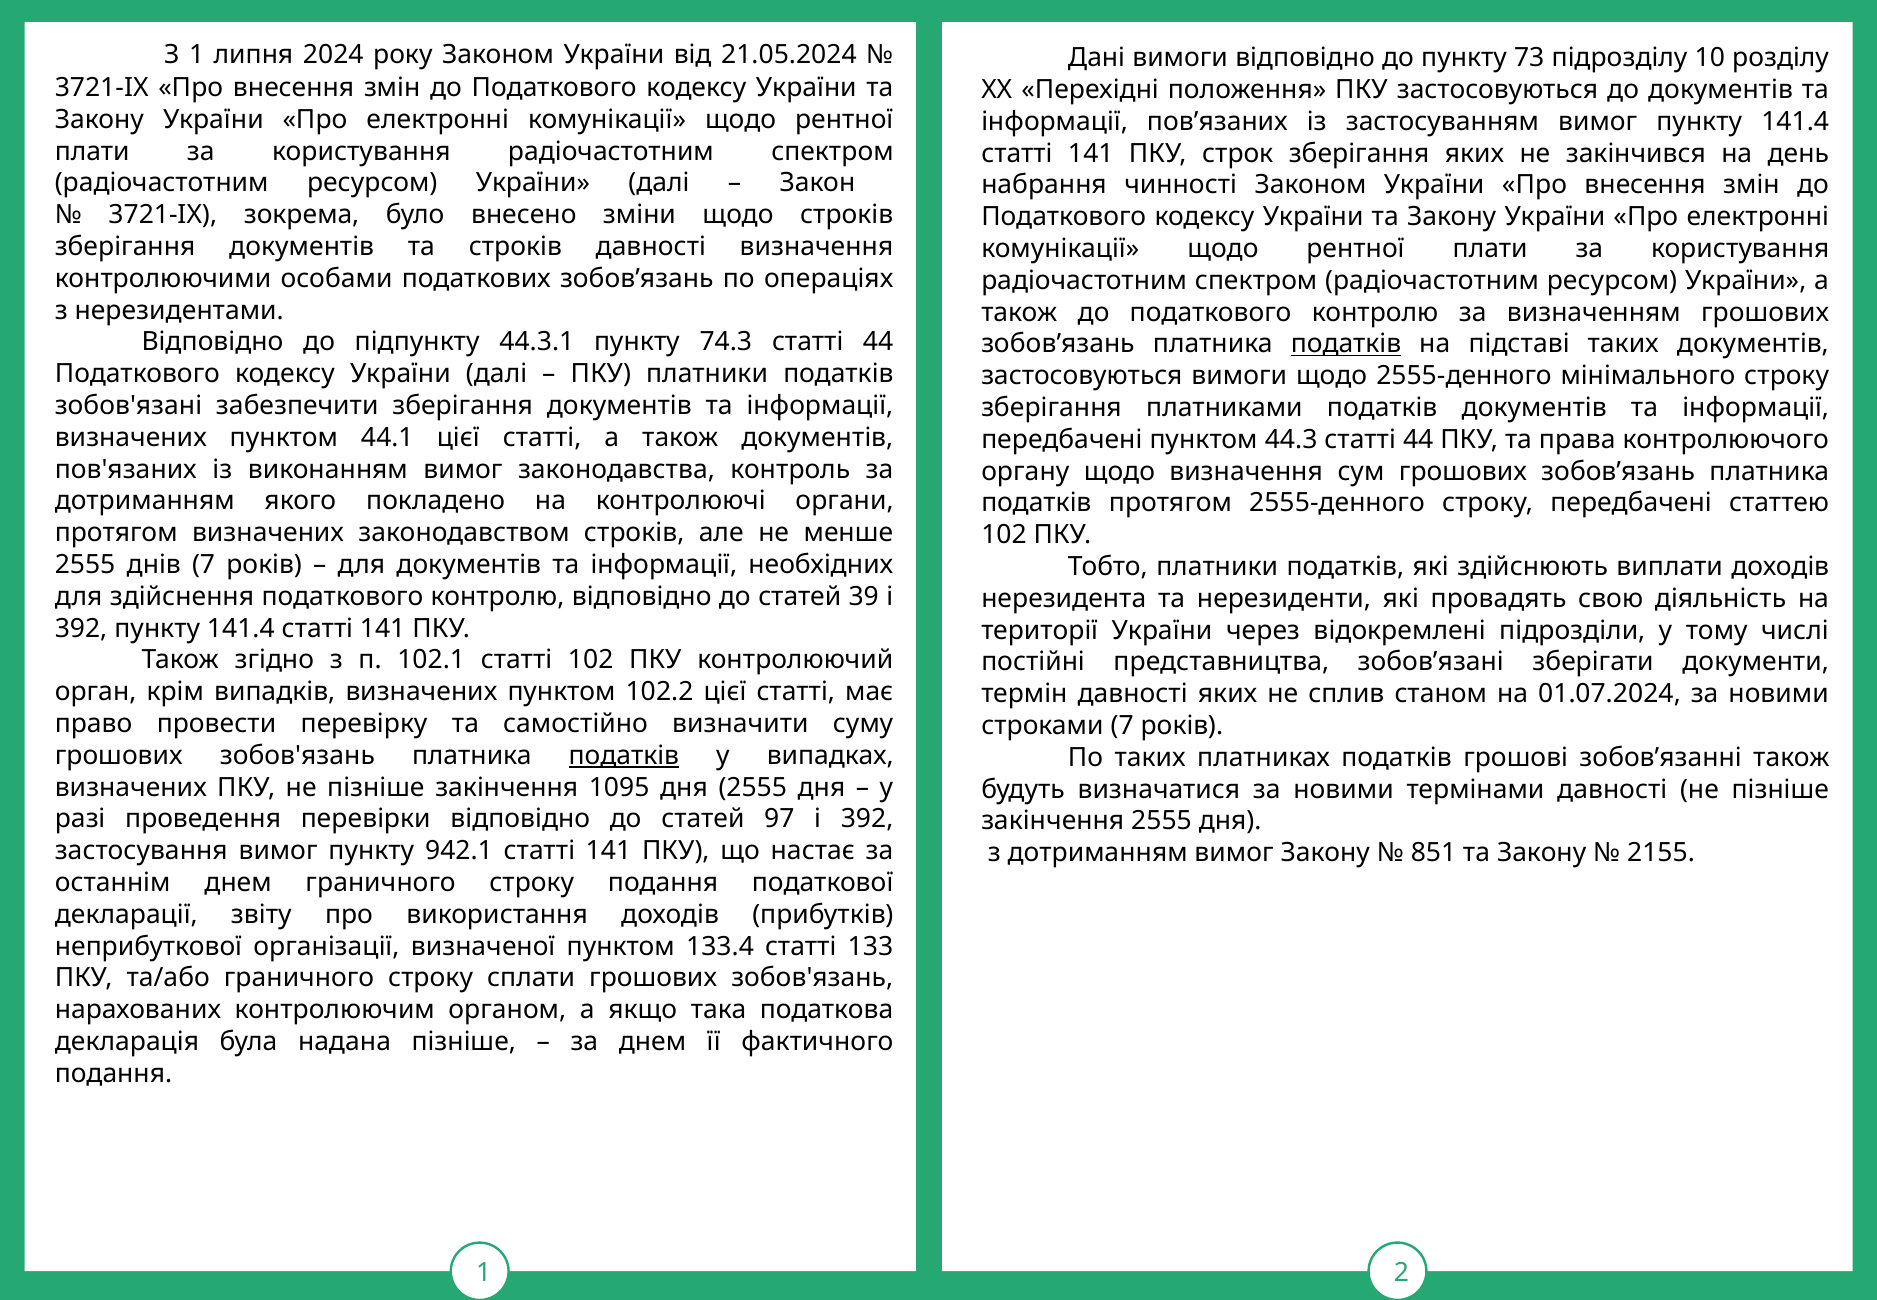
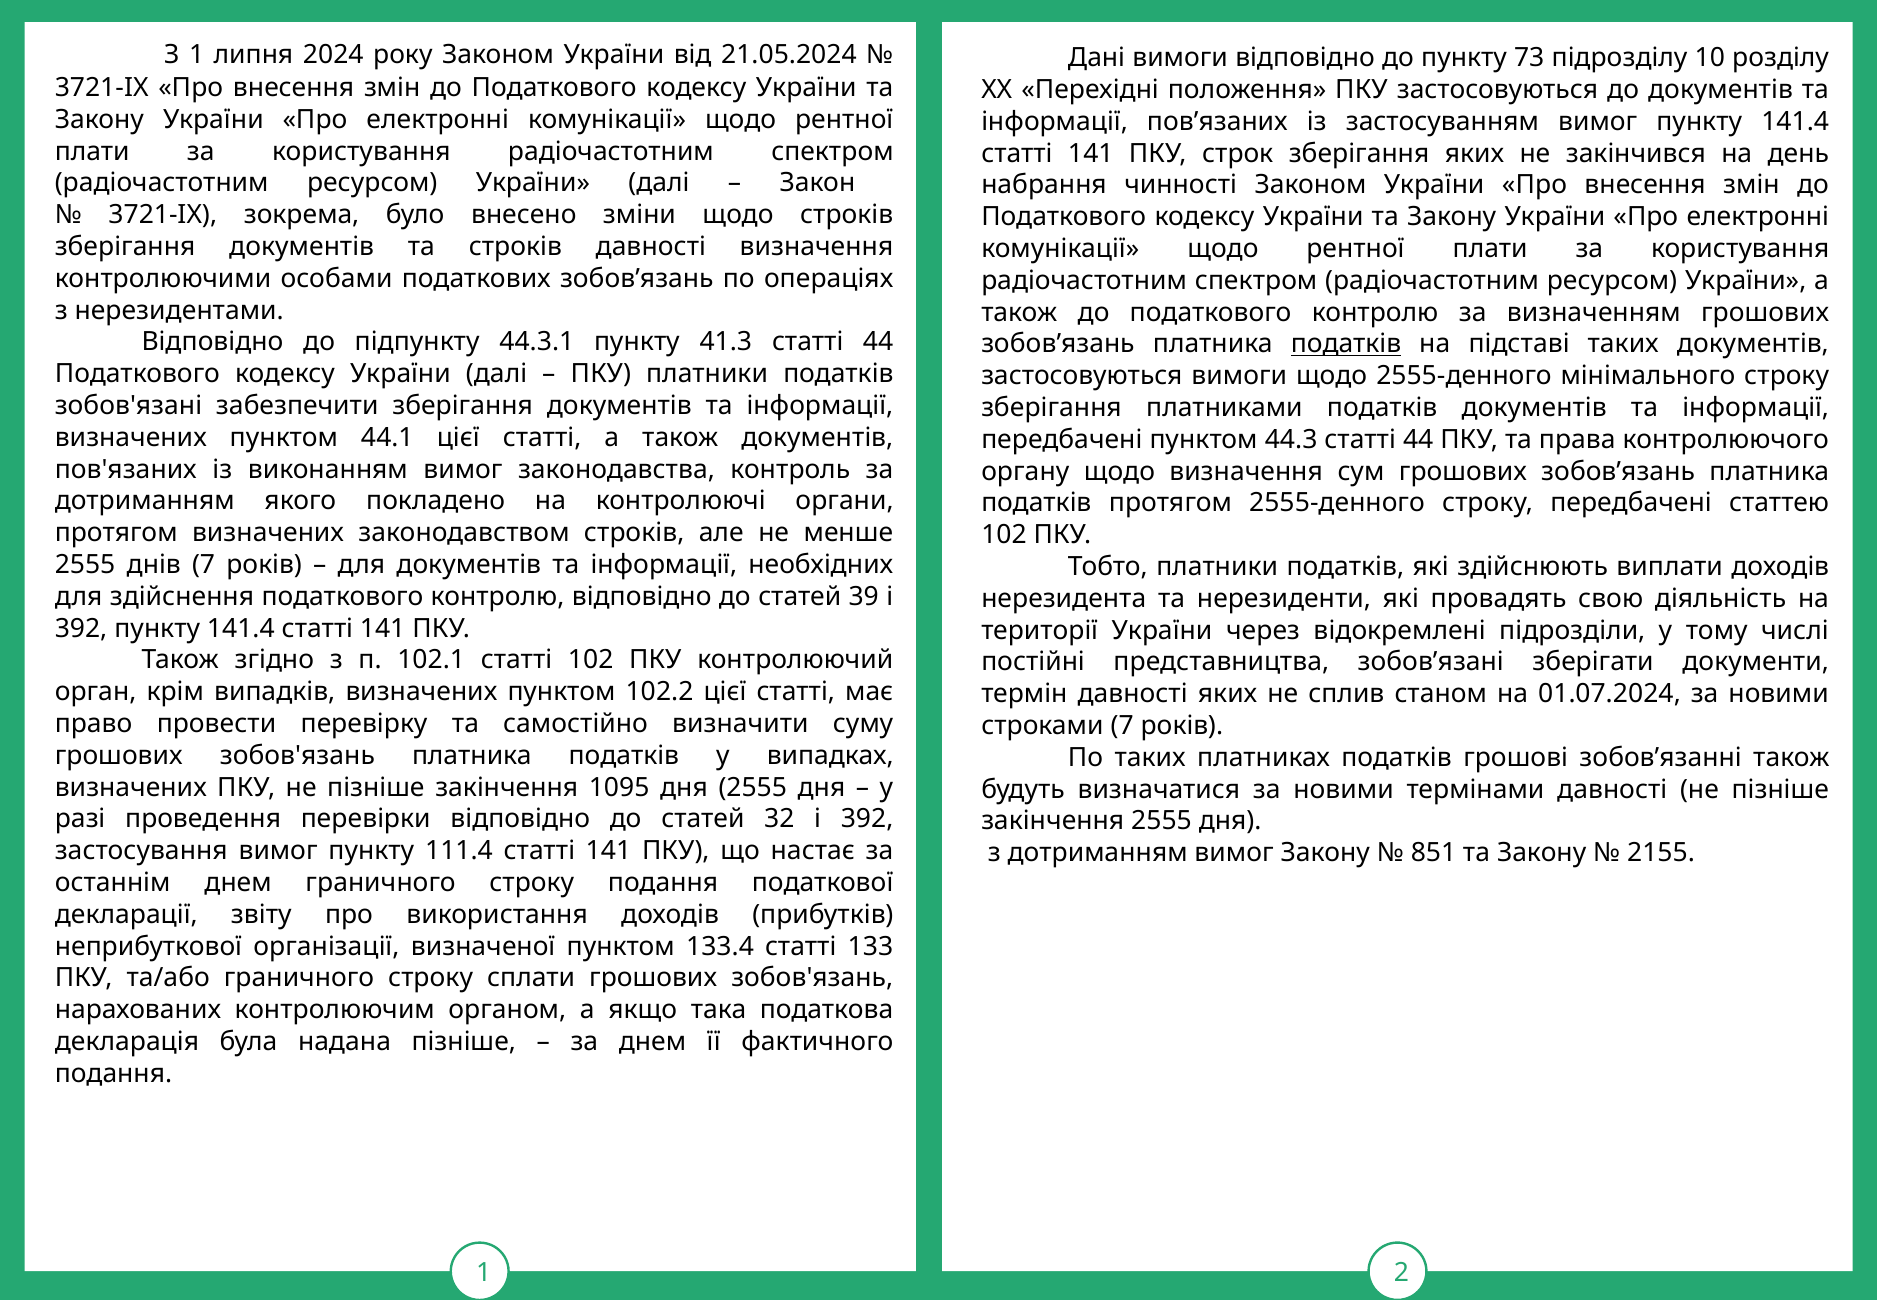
74.3: 74.3 -> 41.3
податків at (624, 755) underline: present -> none
97: 97 -> 32
942.1: 942.1 -> 111.4
